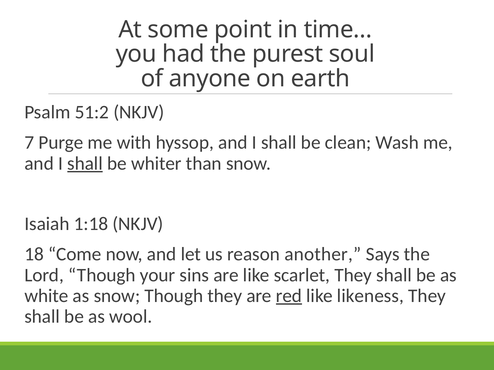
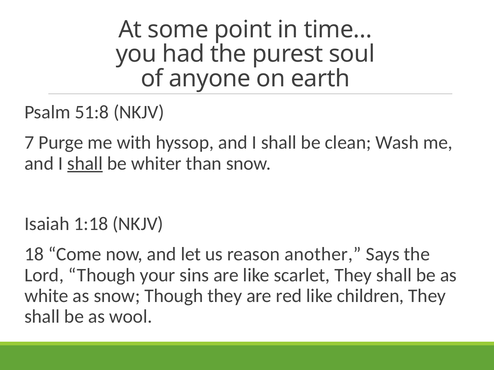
51:2: 51:2 -> 51:8
red underline: present -> none
likeness: likeness -> children
